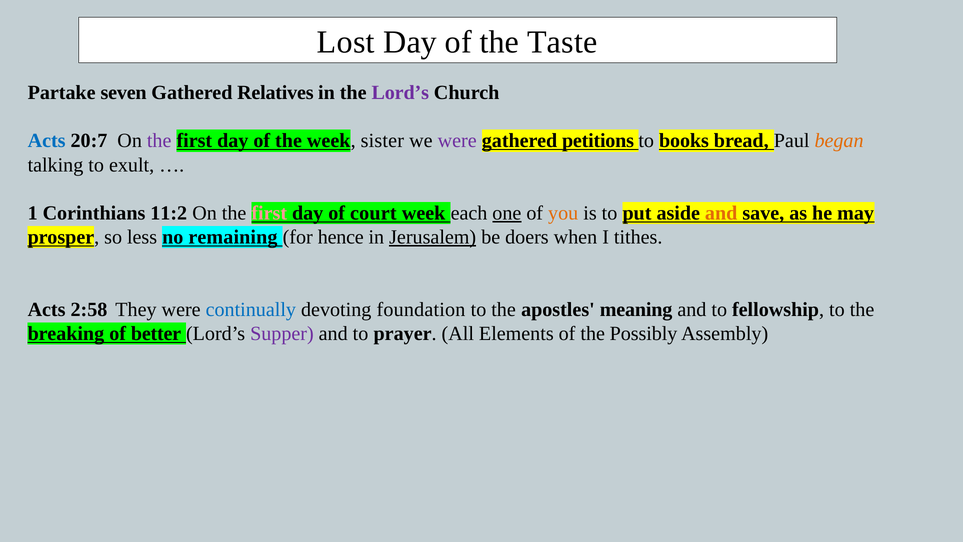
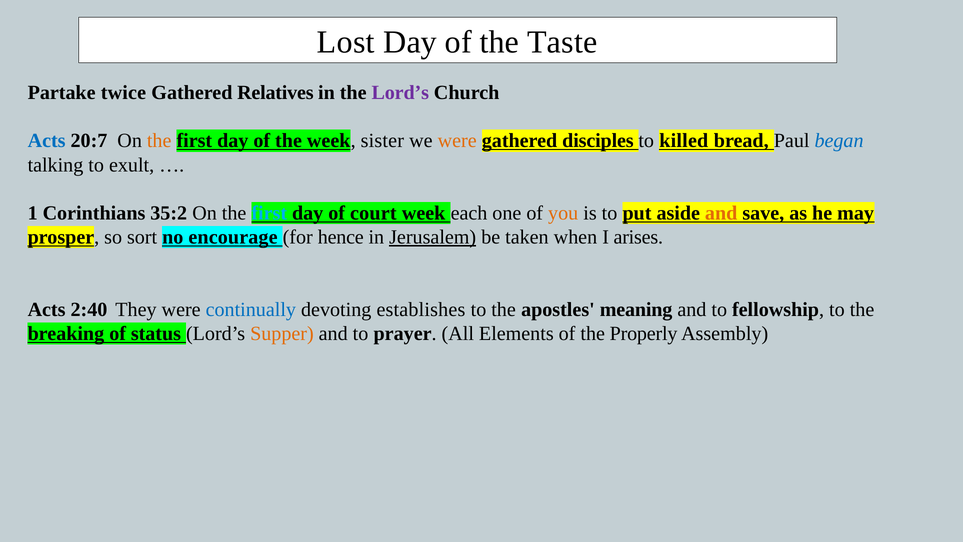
seven: seven -> twice
the at (159, 141) colour: purple -> orange
were at (457, 141) colour: purple -> orange
petitions: petitions -> disciples
books: books -> killed
began colour: orange -> blue
11:2: 11:2 -> 35:2
first at (269, 213) colour: pink -> light blue
one underline: present -> none
less: less -> sort
remaining: remaining -> encourage
doers: doers -> taken
tithes: tithes -> arises
2:58: 2:58 -> 2:40
foundation: foundation -> establishes
better: better -> status
Supper colour: purple -> orange
Possibly: Possibly -> Properly
